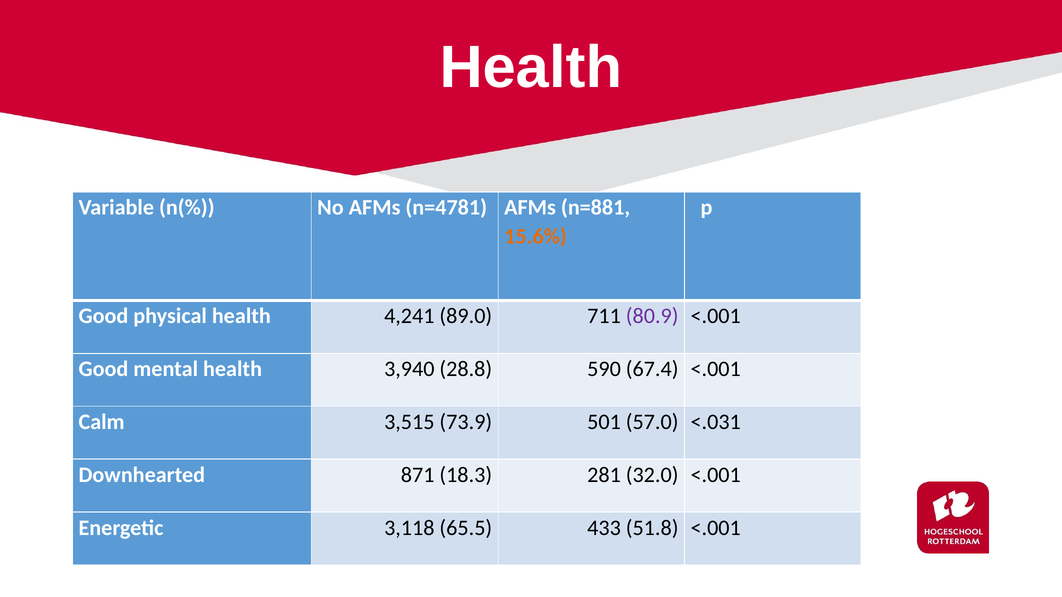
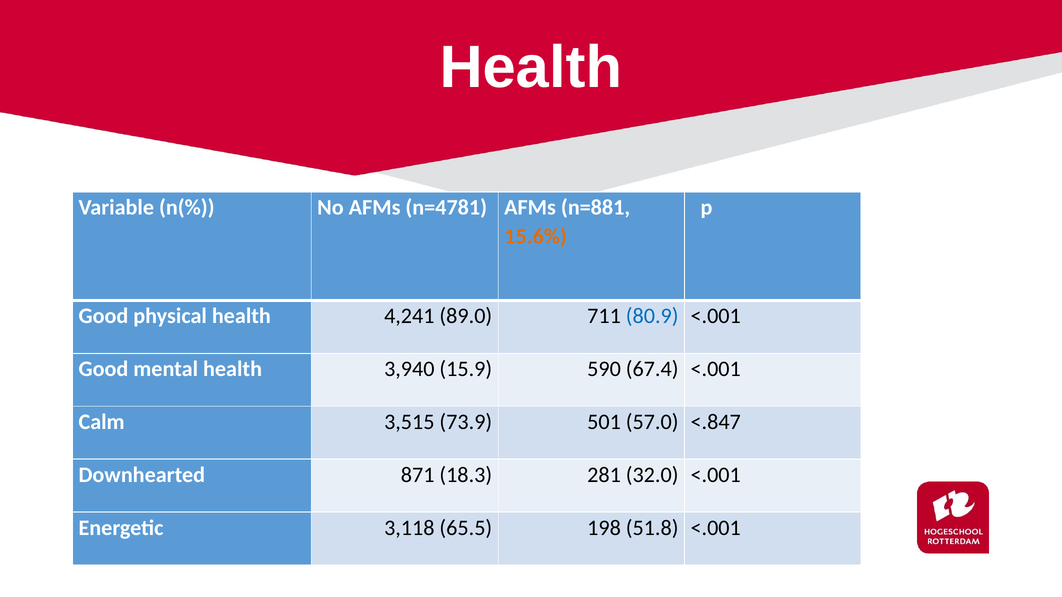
80.9 colour: purple -> blue
28.8: 28.8 -> 15.9
<.031: <.031 -> <.847
433: 433 -> 198
